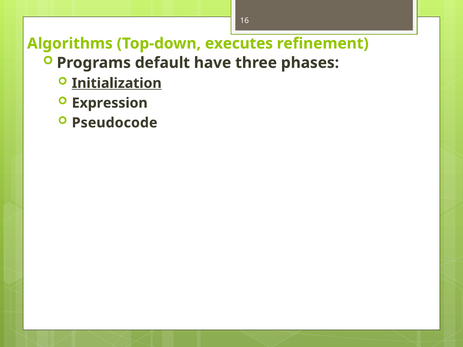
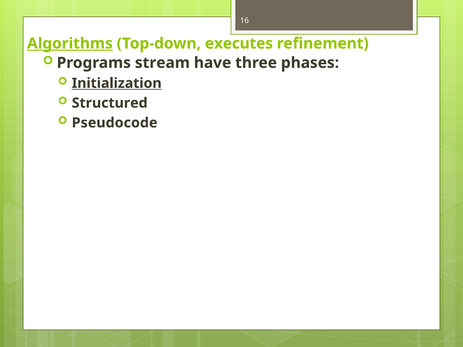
Algorithms underline: none -> present
default: default -> stream
Expression: Expression -> Structured
